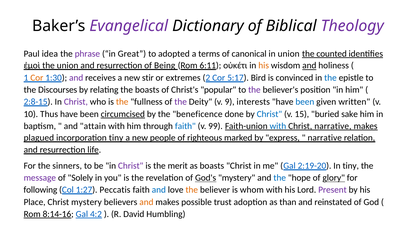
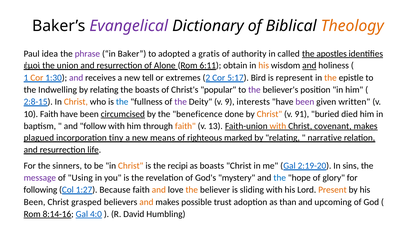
Theology colour: purple -> orange
Great: Great -> Baker
terms: terms -> gratis
canonical: canonical -> authority
in union: union -> called
counted: counted -> apostles
Being: Being -> Alone
οὐκέτι: οὐκέτι -> obtain
stir: stir -> tell
convinced: convinced -> represent
the at (330, 78) colour: blue -> orange
Discourses: Discourses -> Indwelling
Christ at (76, 102) colour: purple -> orange
the at (122, 102) colour: orange -> blue
been at (305, 102) colour: blue -> purple
10 Thus: Thus -> Faith
Christ at (269, 114) colour: blue -> orange
15: 15 -> 91
sake: sake -> died
attain: attain -> follow
faith at (185, 126) colour: blue -> orange
99: 99 -> 13
with at (278, 126) colour: blue -> orange
Christ narrative: narrative -> covenant
people: people -> means
marked by express: express -> relating
Christ at (131, 165) colour: purple -> orange
merit: merit -> recipi
In tiny: tiny -> sins
Solely: Solely -> Using
God's underline: present -> none
glory underline: present -> none
Peccatis: Peccatis -> Because
and at (159, 189) colour: blue -> orange
whom: whom -> sliding
Present colour: purple -> orange
Place at (35, 201): Place -> Been
Christ mystery: mystery -> grasped
reinstated: reinstated -> upcoming
4:2: 4:2 -> 4:0
